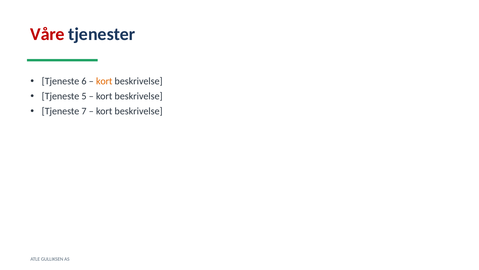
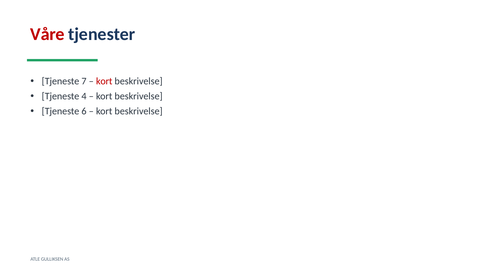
6: 6 -> 7
kort at (104, 81) colour: orange -> red
5: 5 -> 4
7: 7 -> 6
